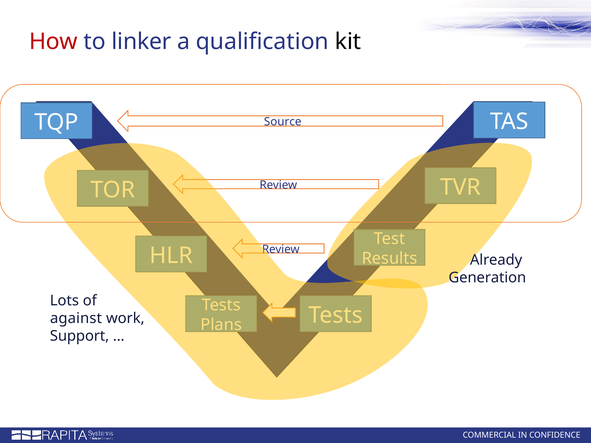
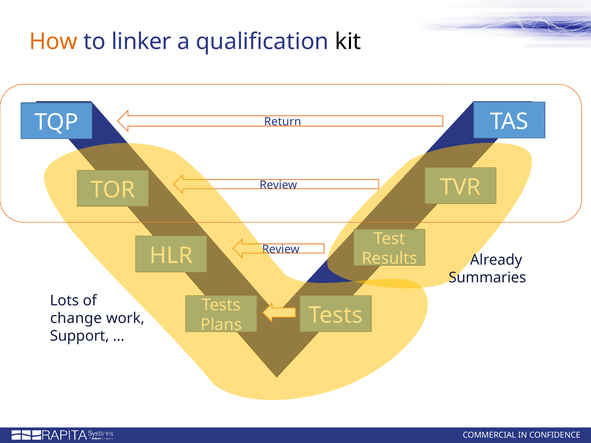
How colour: red -> orange
Source: Source -> Return
Generation: Generation -> Summaries
against: against -> change
